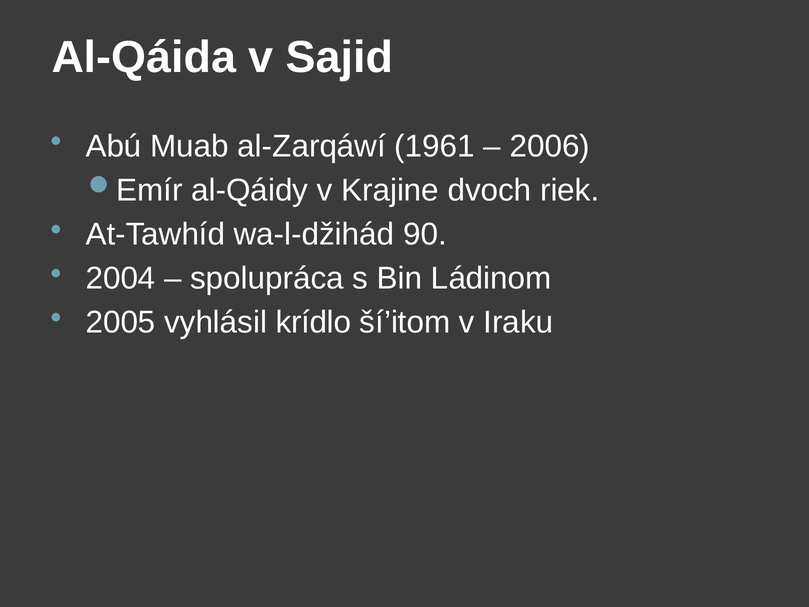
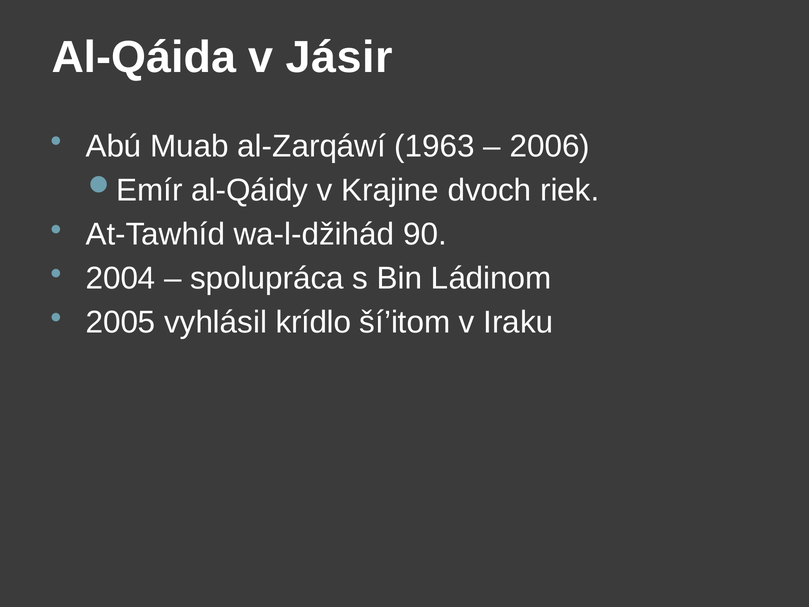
Sajid: Sajid -> Jásir
1961: 1961 -> 1963
